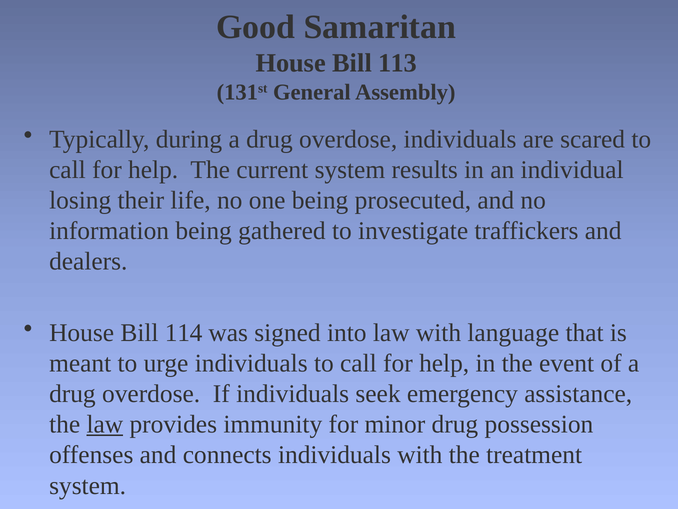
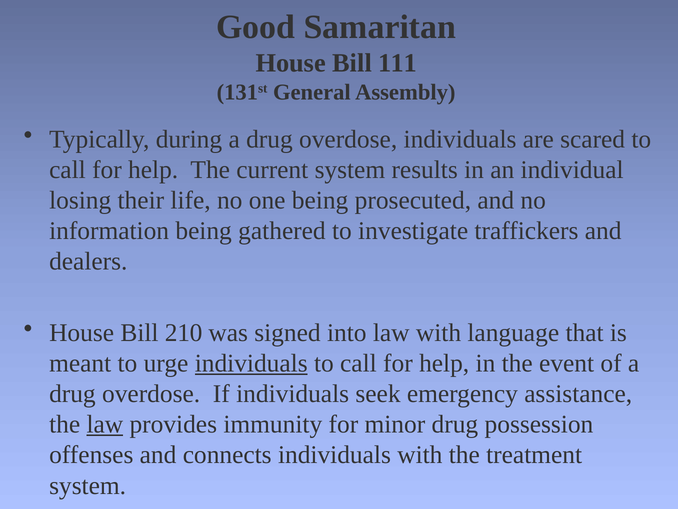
113: 113 -> 111
114: 114 -> 210
individuals at (251, 363) underline: none -> present
